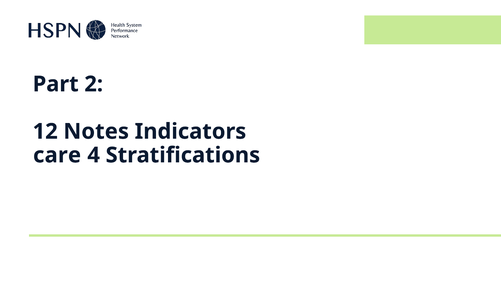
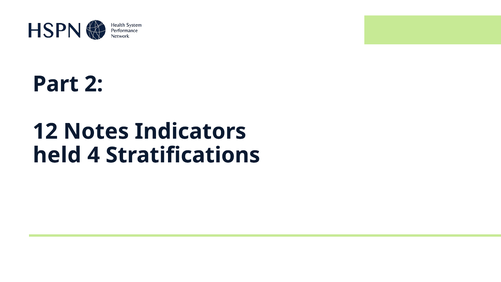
care: care -> held
